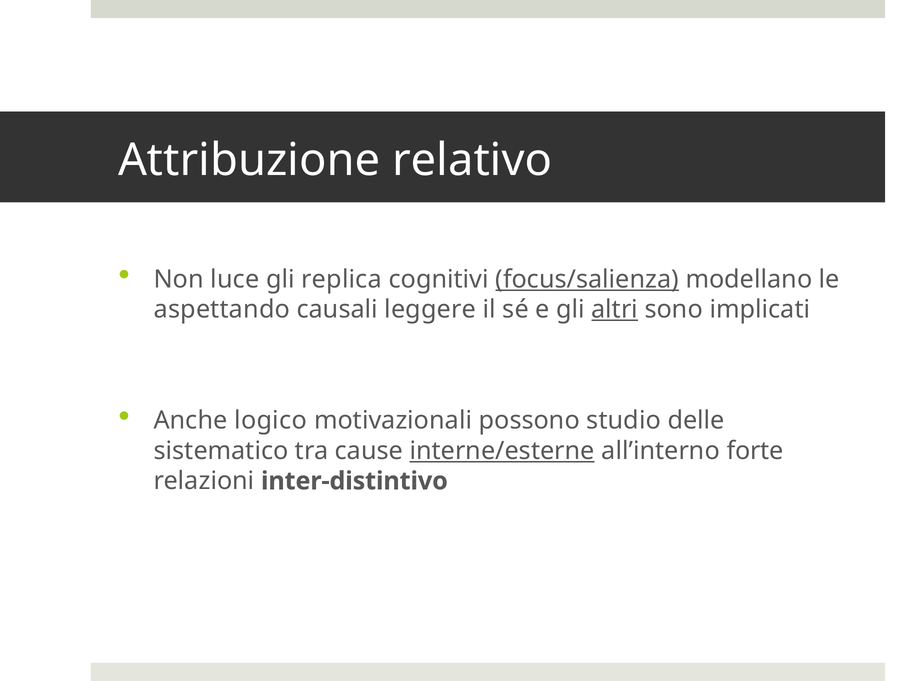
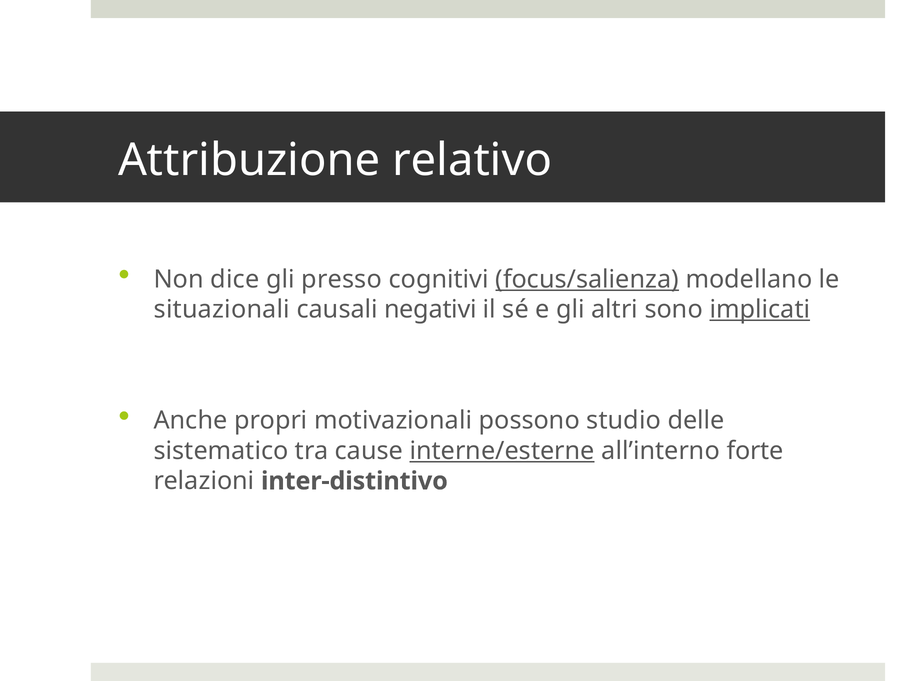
luce: luce -> dice
replica: replica -> presso
aspettando: aspettando -> situazionali
leggere: leggere -> negativi
altri underline: present -> none
implicati underline: none -> present
logico: logico -> propri
